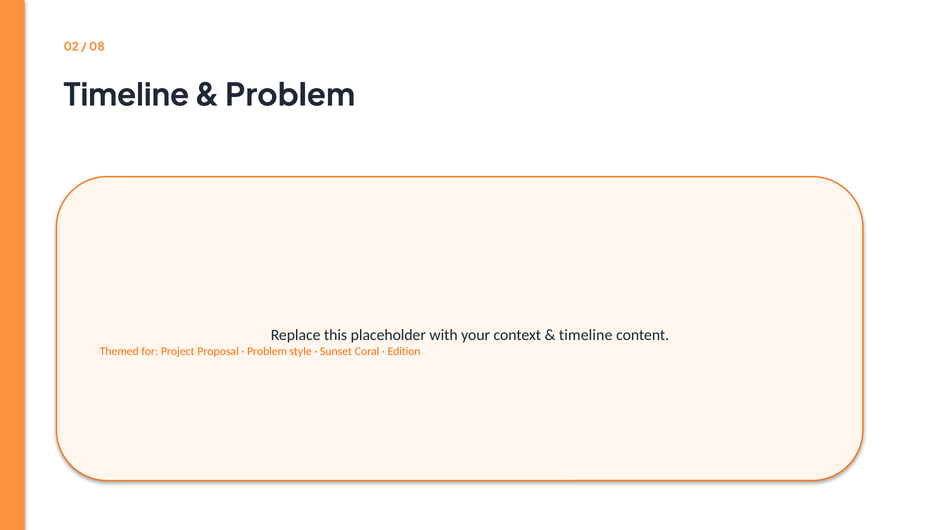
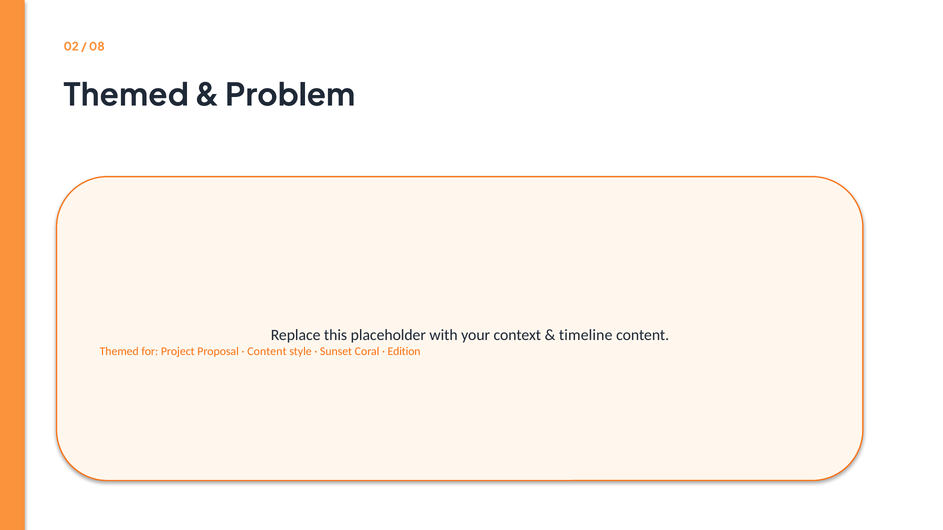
Timeline at (126, 95): Timeline -> Themed
Problem at (267, 351): Problem -> Content
